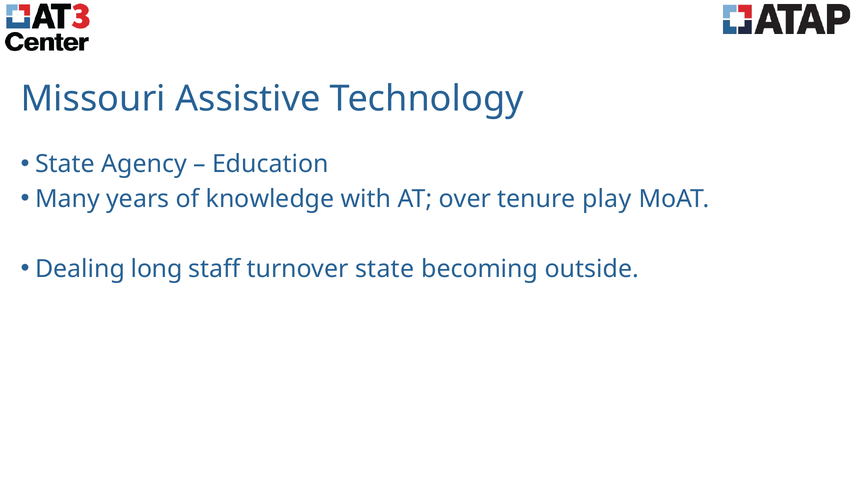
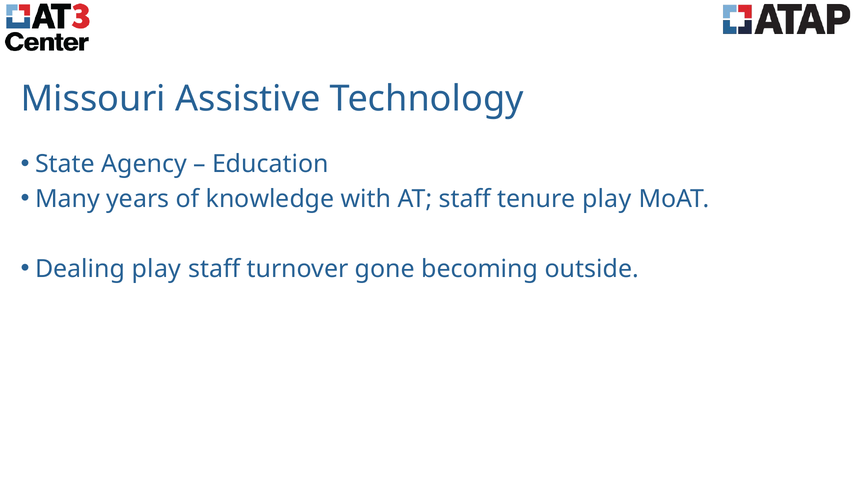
AT over: over -> staff
Dealing long: long -> play
turnover state: state -> gone
